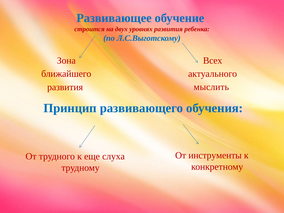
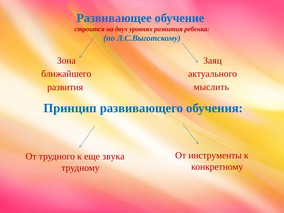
Всех: Всех -> Заяц
слуха: слуха -> звука
